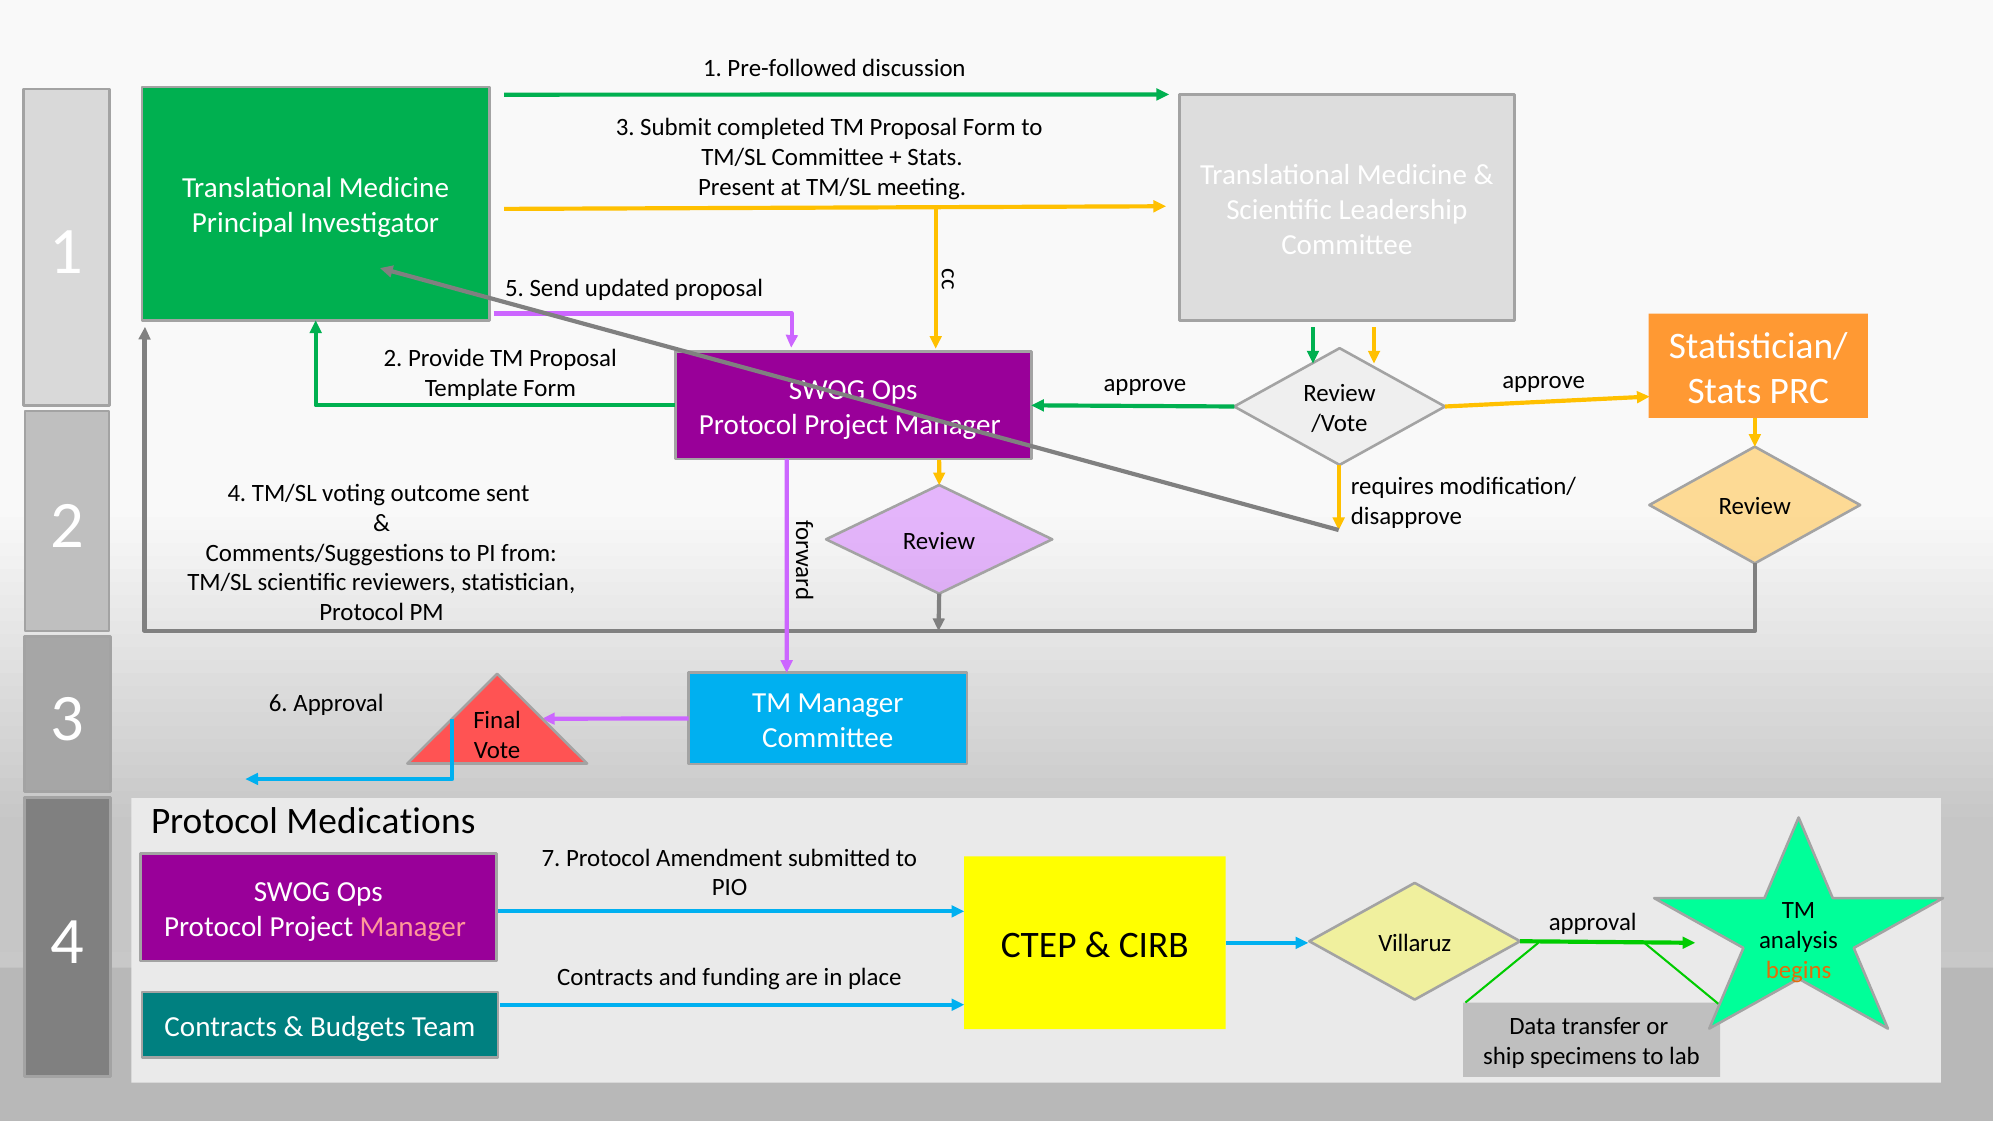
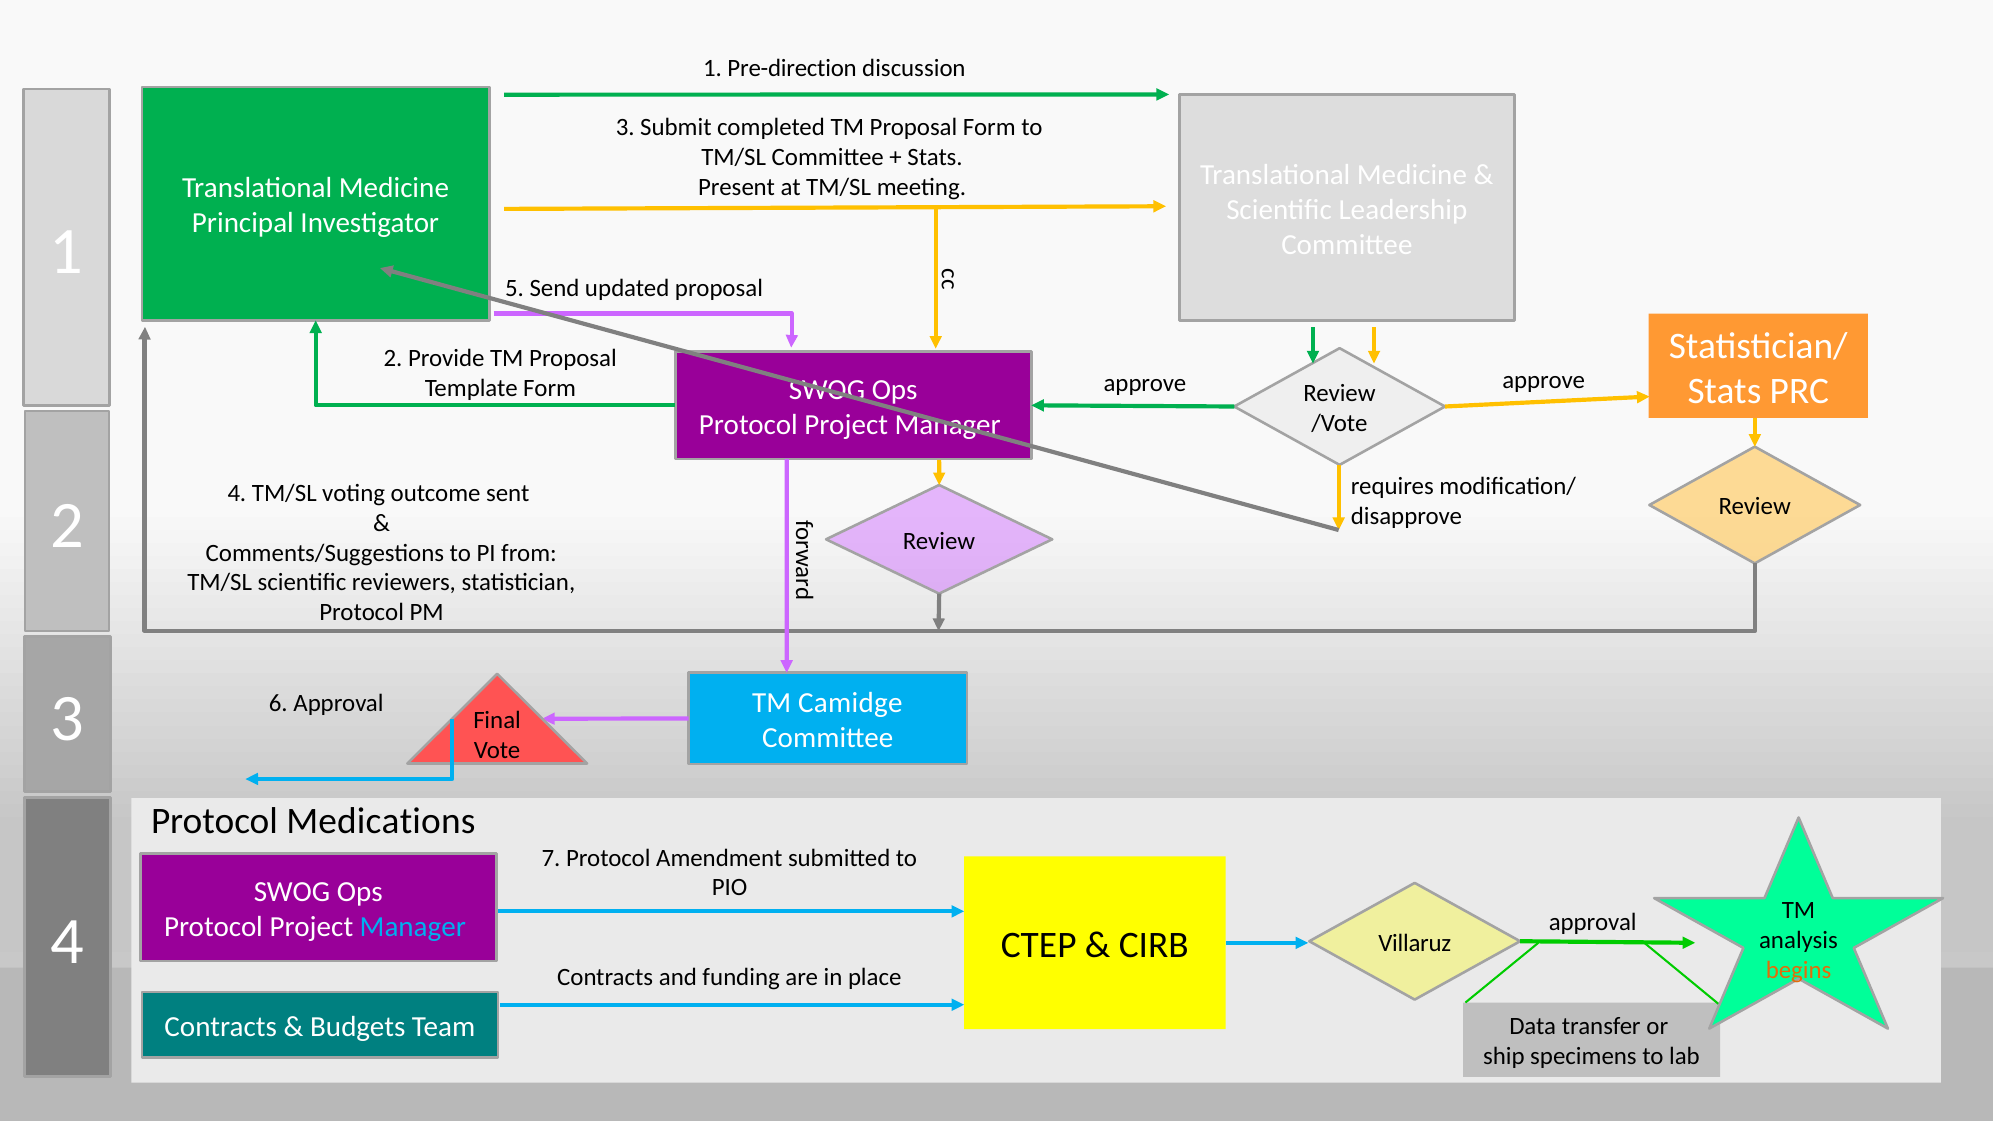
Pre-followed: Pre-followed -> Pre-direction
TM Manager: Manager -> Camidge
Manager at (413, 927) colour: pink -> light blue
